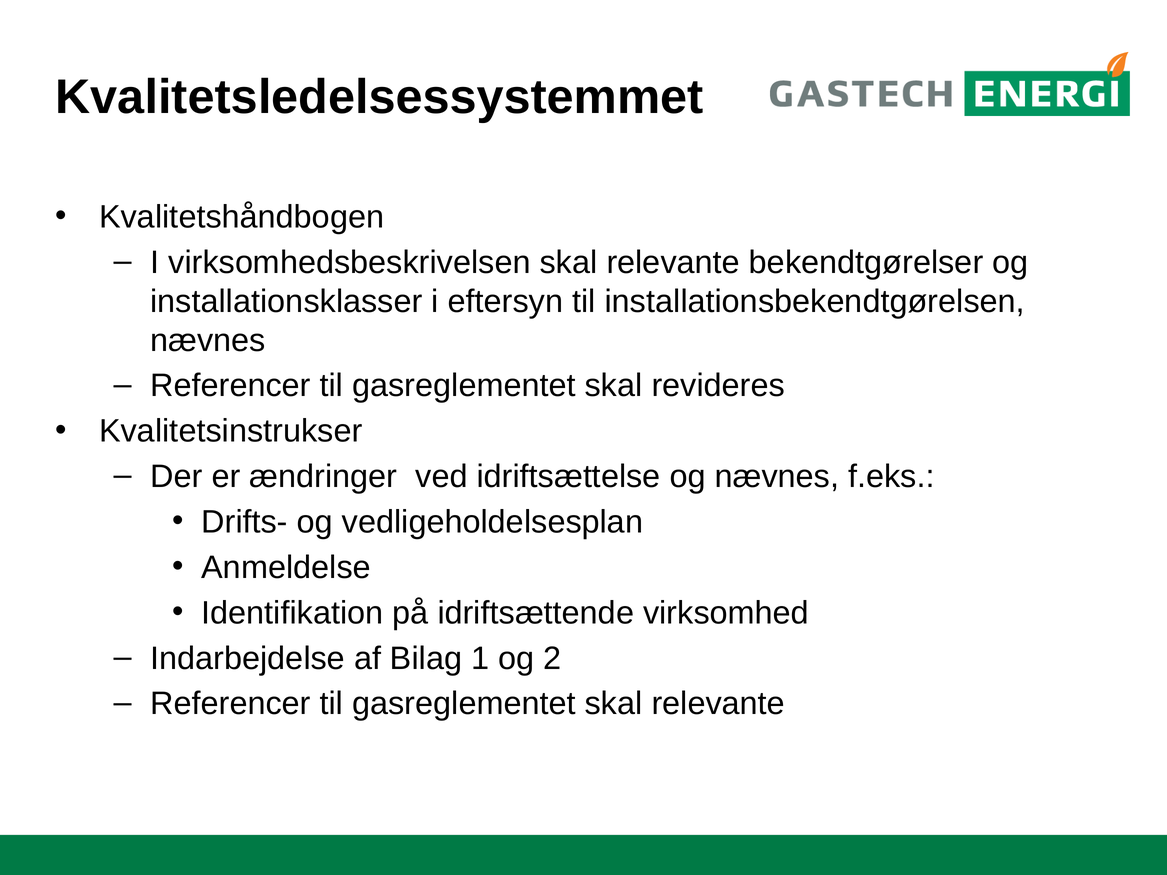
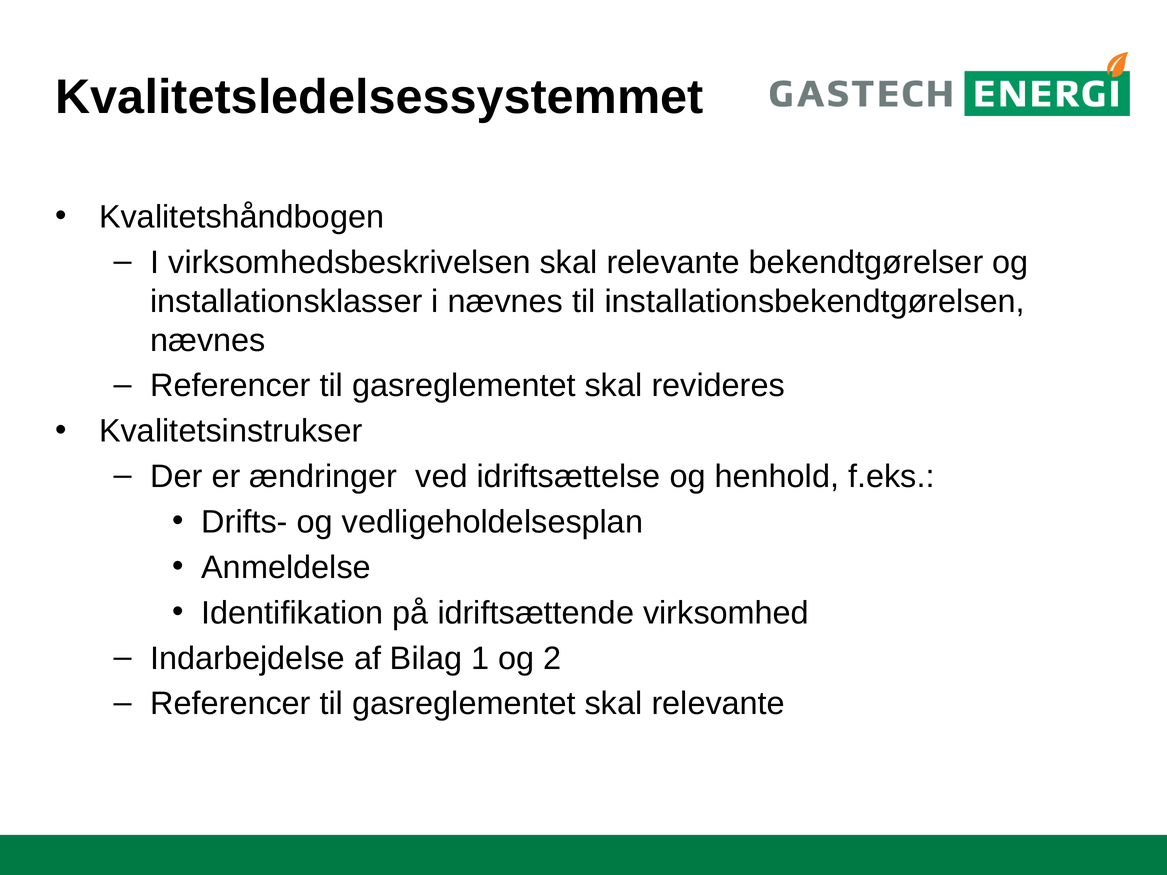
i eftersyn: eftersyn -> nævnes
og nævnes: nævnes -> henhold
